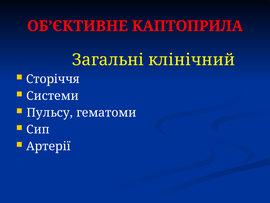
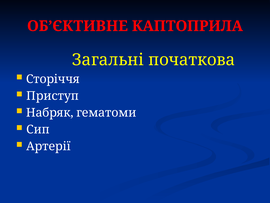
клінічний: клінічний -> початкова
Системи: Системи -> Приступ
Пульсу: Пульсу -> Набряк
